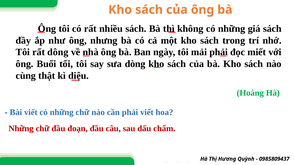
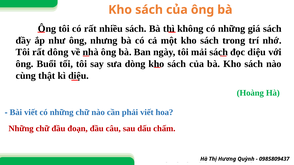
mải phải: phải -> sách
đọc miết: miết -> diệu
